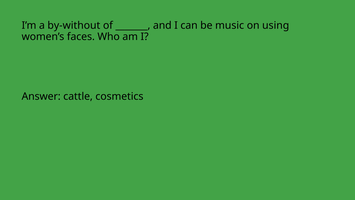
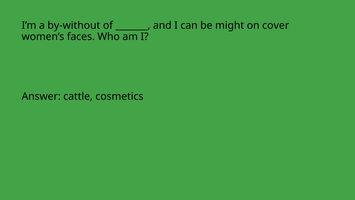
music: music -> might
using: using -> cover
